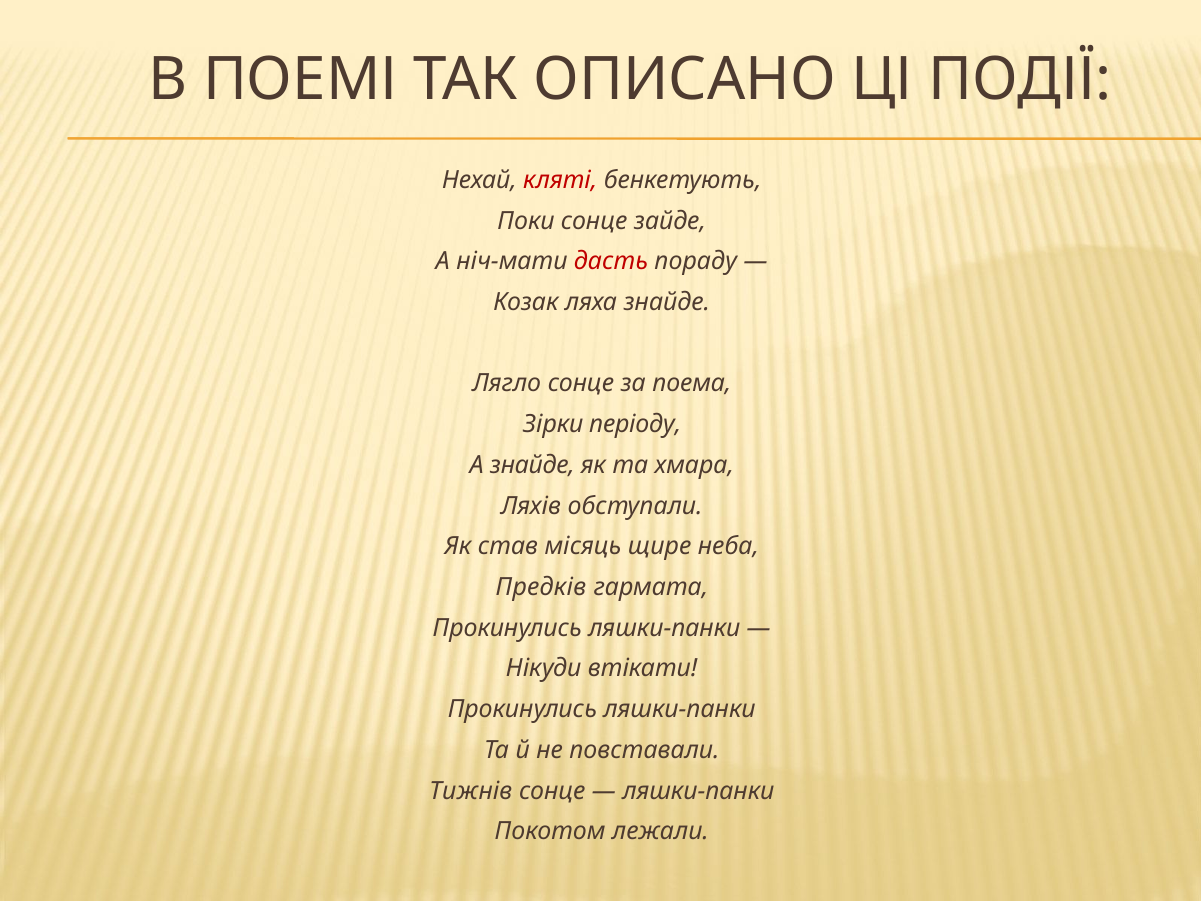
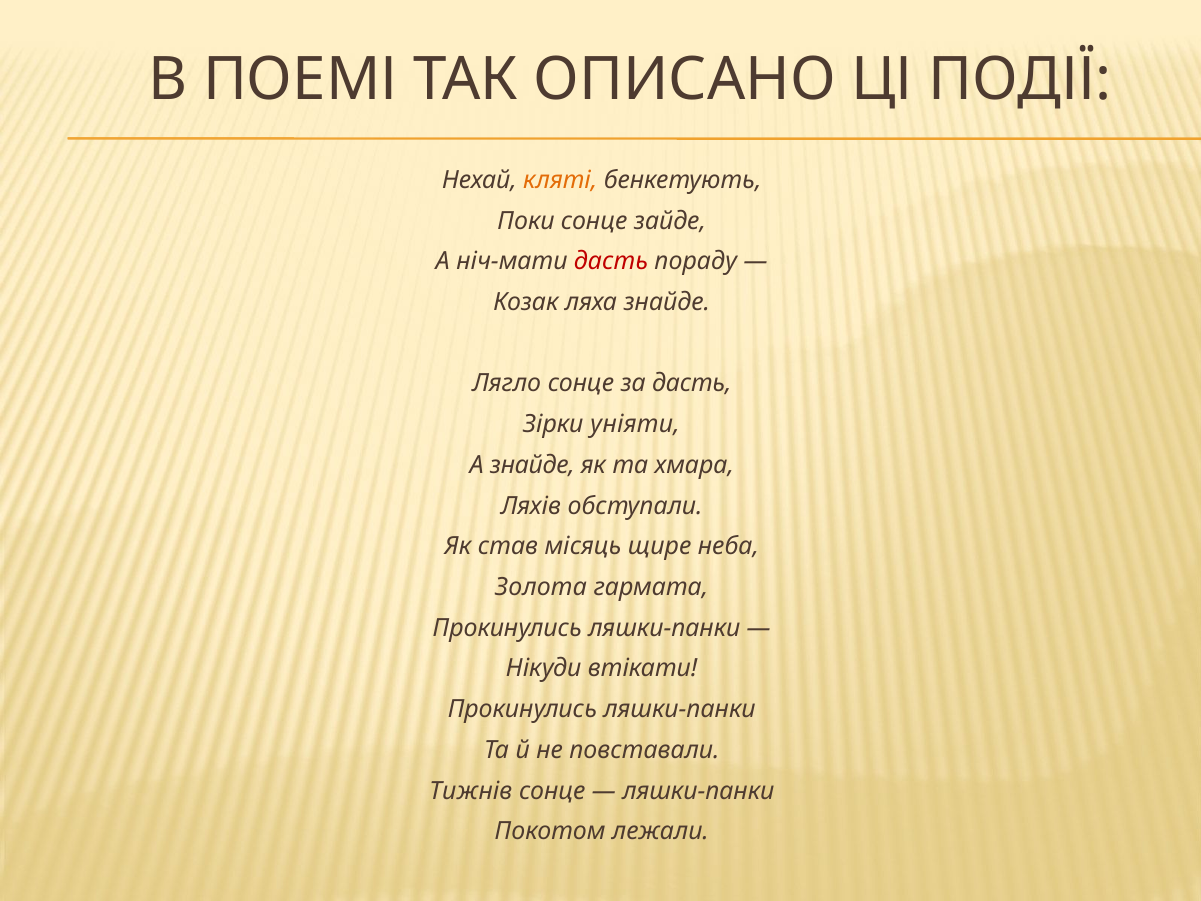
кляті colour: red -> orange
за поема: поема -> дасть
періоду: періоду -> уніяти
Предків: Предків -> Золота
